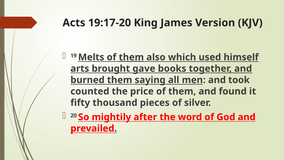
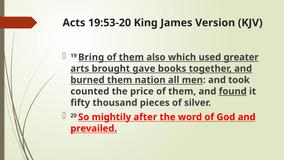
19:17-20: 19:17-20 -> 19:53-20
Melts: Melts -> Bring
himself: himself -> greater
saying: saying -> nation
found underline: none -> present
